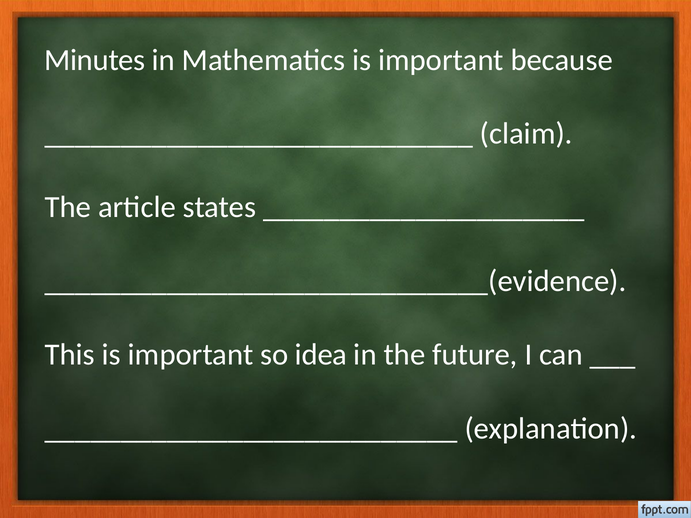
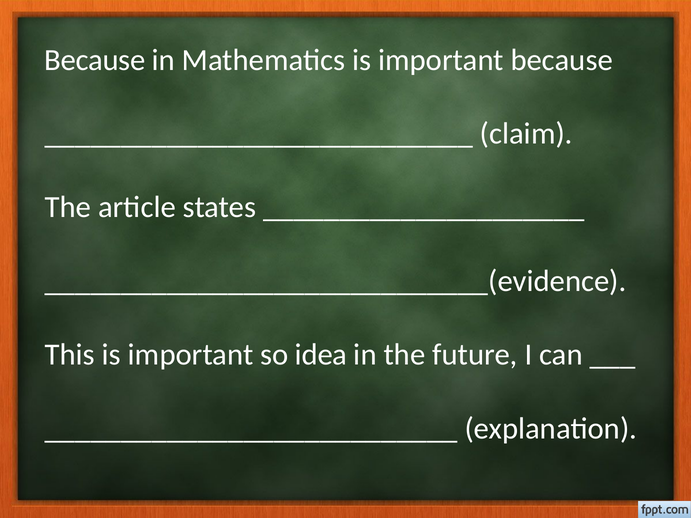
Minutes at (95, 60): Minutes -> Because
